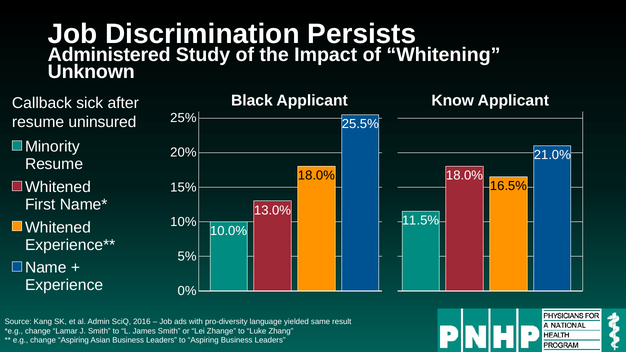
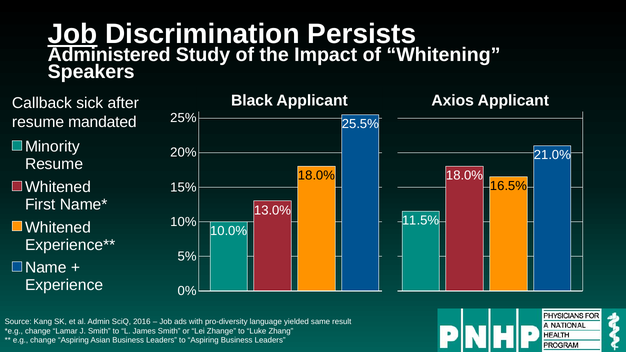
Job at (73, 34) underline: none -> present
Unknown: Unknown -> Speakers
Know: Know -> Axios
uninsured: uninsured -> mandated
